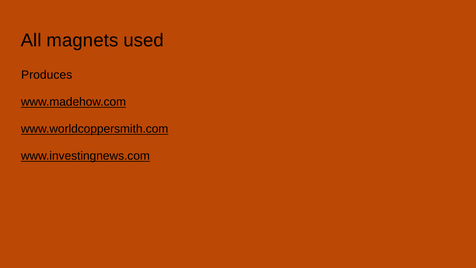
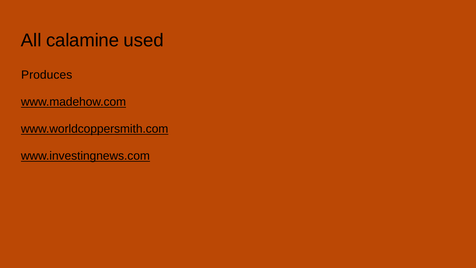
magnets: magnets -> calamine
